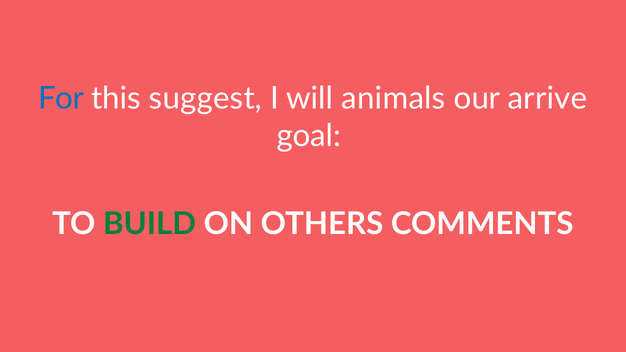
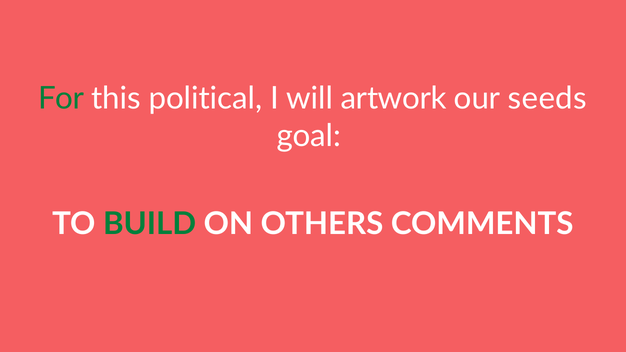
For colour: blue -> green
suggest: suggest -> political
animals: animals -> artwork
arrive: arrive -> seeds
